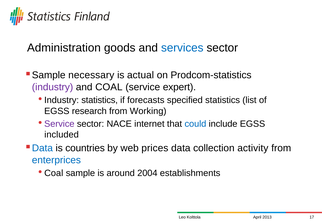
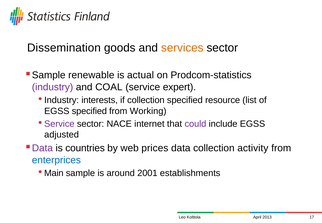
Administration: Administration -> Dissemination
services colour: blue -> orange
necessary: necessary -> renewable
Industry statistics: statistics -> interests
if forecasts: forecasts -> collection
specified statistics: statistics -> resource
EGSS research: research -> specified
could colour: blue -> purple
included: included -> adjusted
Data at (42, 148) colour: blue -> purple
Coal at (54, 173): Coal -> Main
2004: 2004 -> 2001
